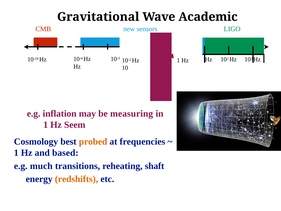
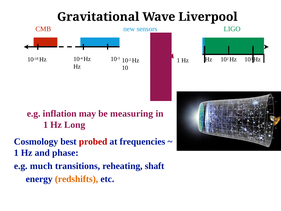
Academic: Academic -> Liverpool
Seem: Seem -> Long
probed colour: orange -> red
based: based -> phase
